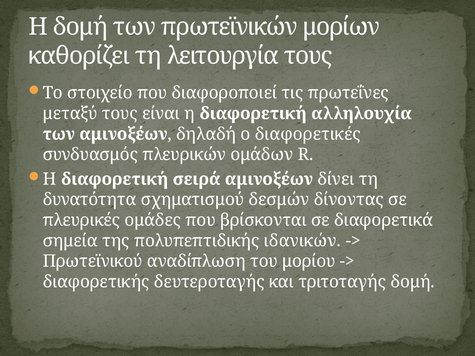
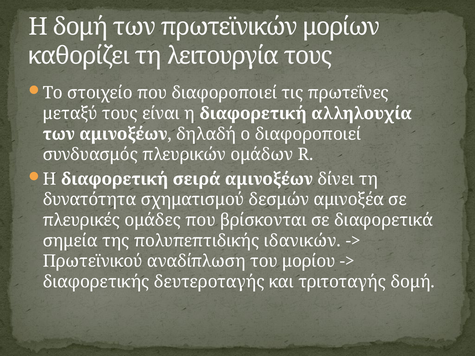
ο διαφορετικές: διαφορετικές -> διαφοροποιεί
δίνοντας: δίνοντας -> αμινοξέα
